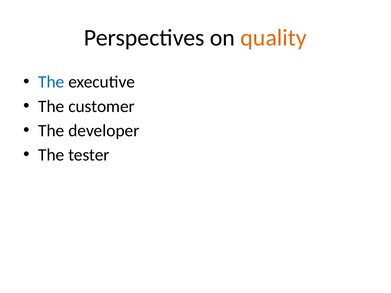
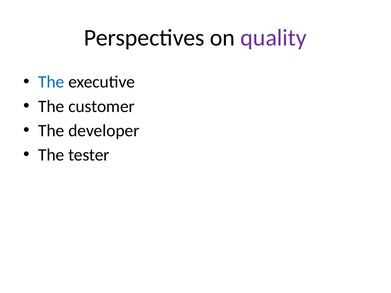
quality colour: orange -> purple
